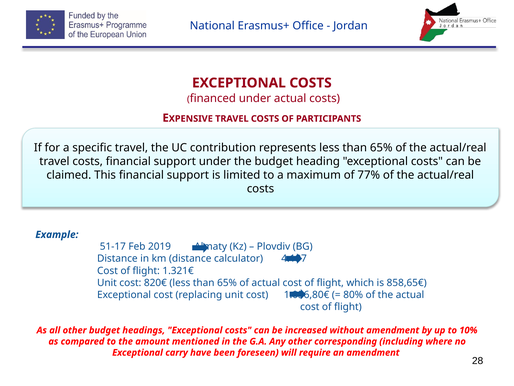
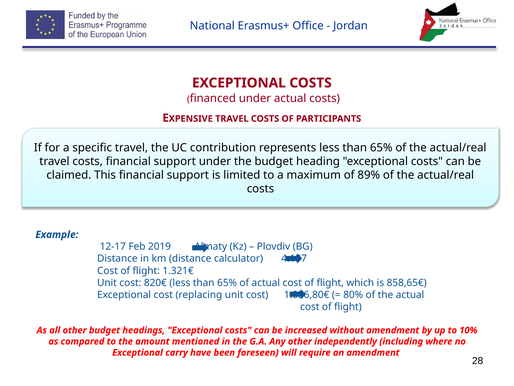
77%: 77% -> 89%
51-17: 51-17 -> 12-17
corresponding: corresponding -> independently
